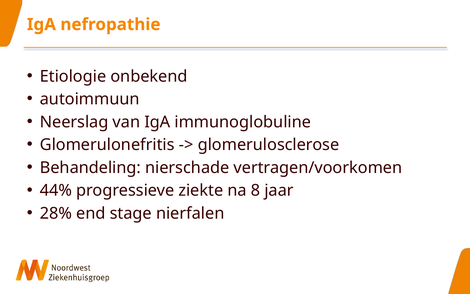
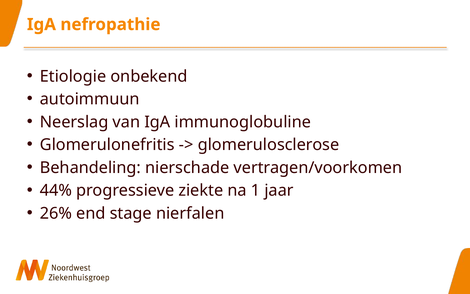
8: 8 -> 1
28%: 28% -> 26%
